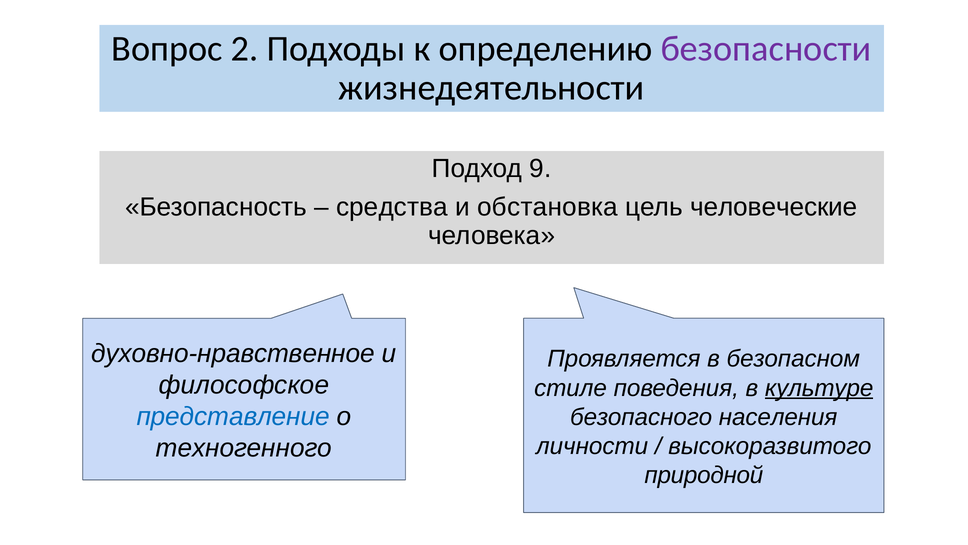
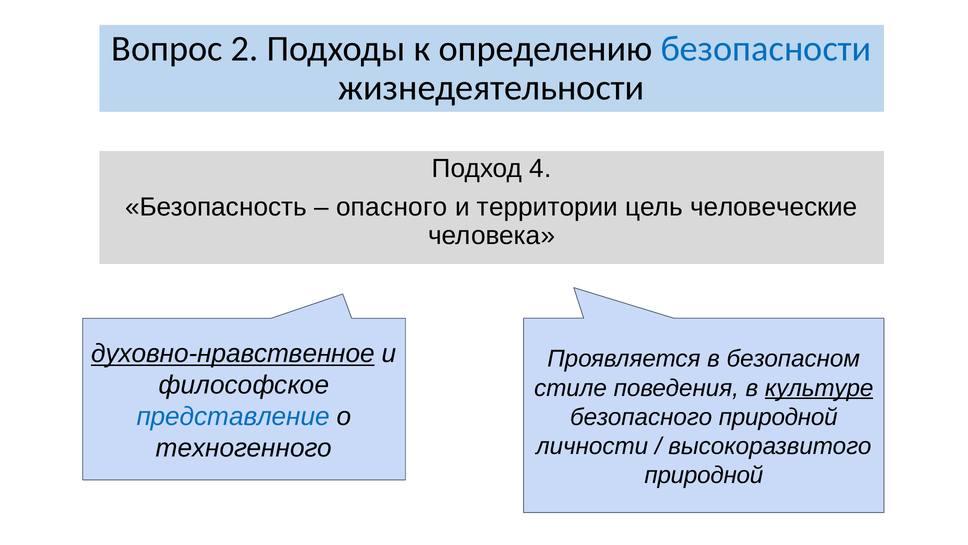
безопасности colour: purple -> blue
9: 9 -> 4
средства: средства -> опасного
обстановка: обстановка -> территории
духовно-нравственное underline: none -> present
безопасного населения: населения -> природной
